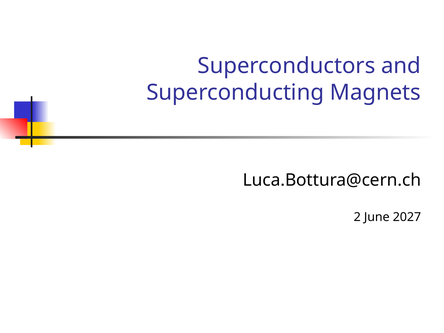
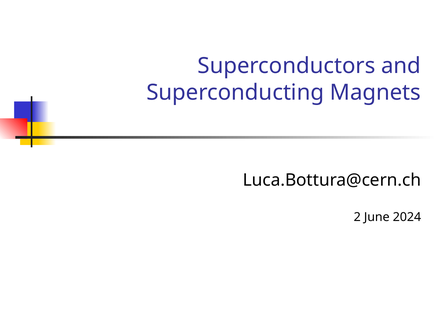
2027: 2027 -> 2024
